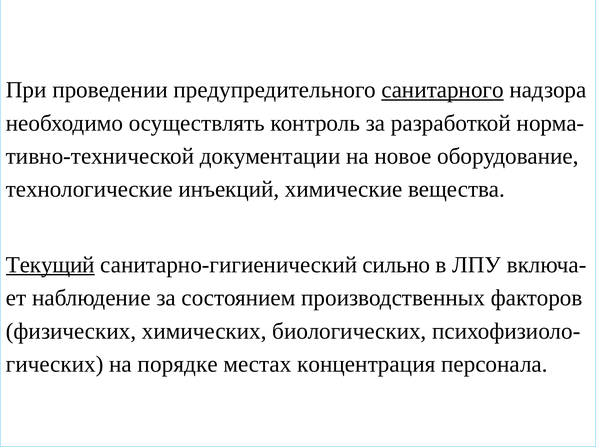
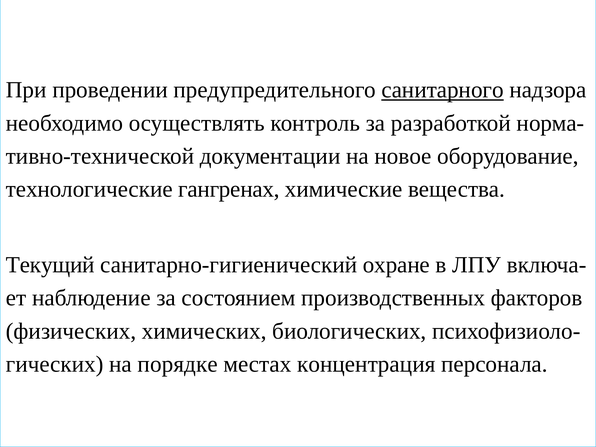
инъекций: инъекций -> гангренах
Текущий underline: present -> none
сильно: сильно -> охране
